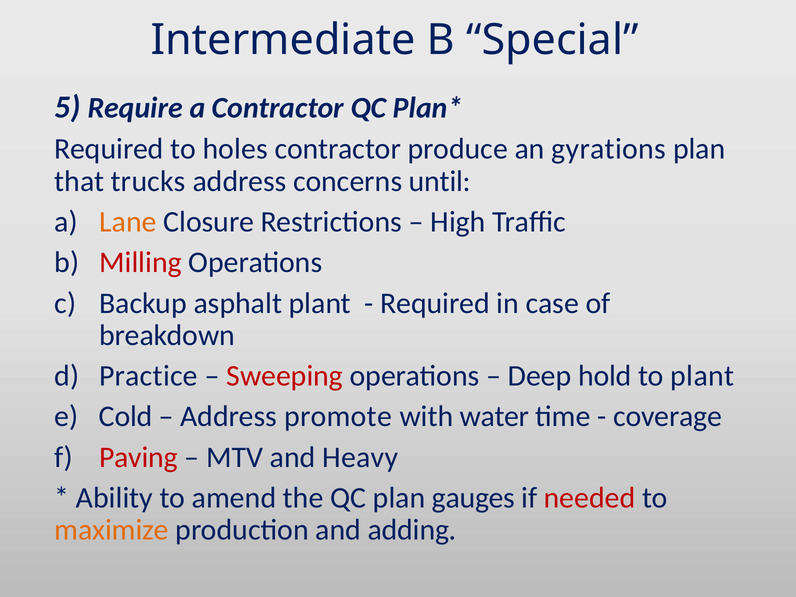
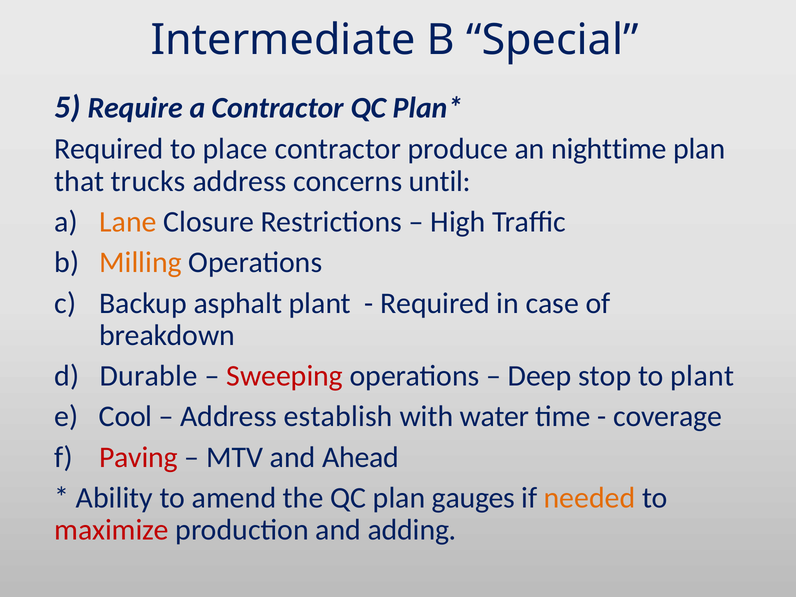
holes: holes -> place
gyrations: gyrations -> nighttime
Milling colour: red -> orange
Practice: Practice -> Durable
hold: hold -> stop
Cold: Cold -> Cool
promote: promote -> establish
Heavy: Heavy -> Ahead
needed colour: red -> orange
maximize colour: orange -> red
